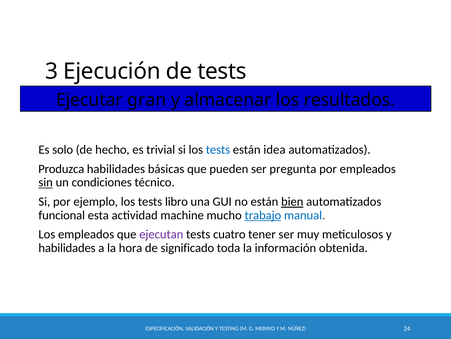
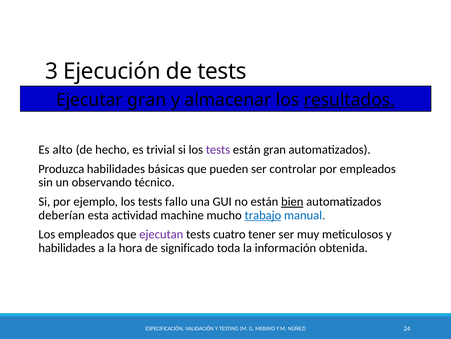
resultados underline: none -> present
solo: solo -> alto
tests at (218, 149) colour: blue -> purple
están idea: idea -> gran
pregunta: pregunta -> controlar
sin underline: present -> none
condiciones: condiciones -> observando
libro: libro -> fallo
funcional: funcional -> deberían
